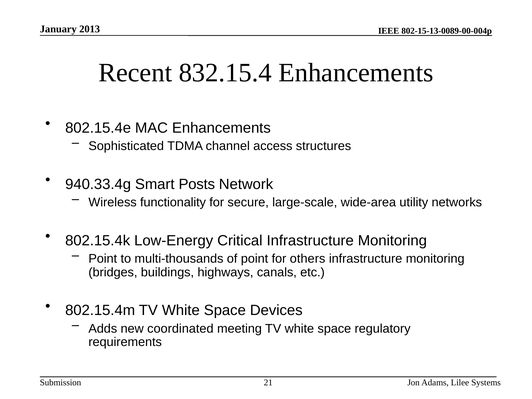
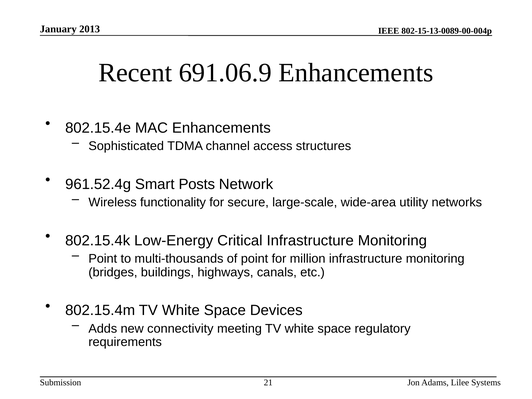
832.15.4: 832.15.4 -> 691.06.9
940.33.4g: 940.33.4g -> 961.52.4g
others: others -> million
coordinated: coordinated -> connectivity
